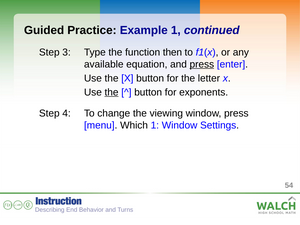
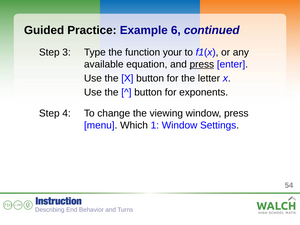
Example 1: 1 -> 6
then: then -> your
the at (112, 92) underline: present -> none
